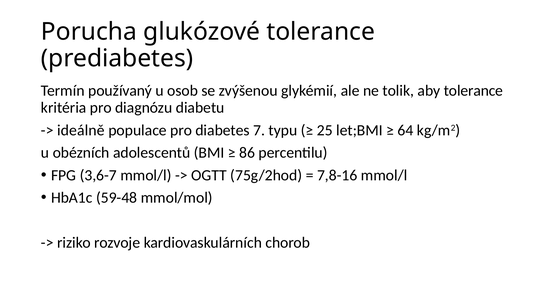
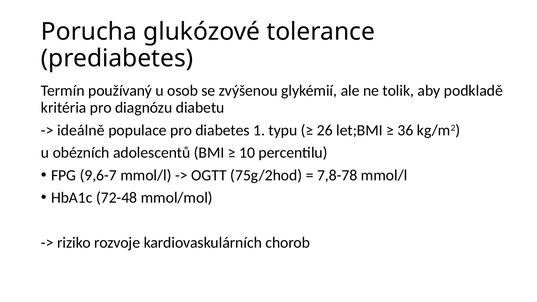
aby tolerance: tolerance -> podkladě
7: 7 -> 1
25: 25 -> 26
64: 64 -> 36
86: 86 -> 10
3,6-7: 3,6-7 -> 9,6-7
7,8-16: 7,8-16 -> 7,8-78
59-48: 59-48 -> 72-48
